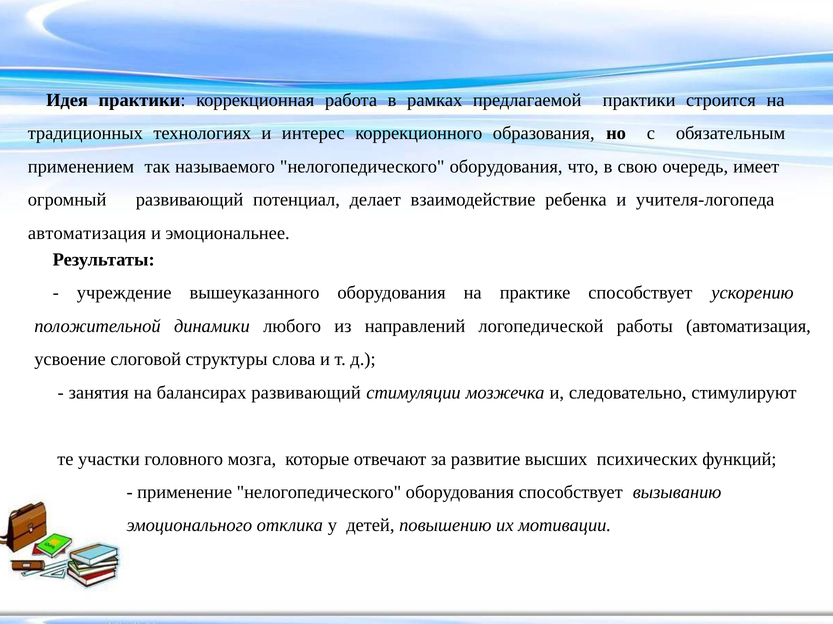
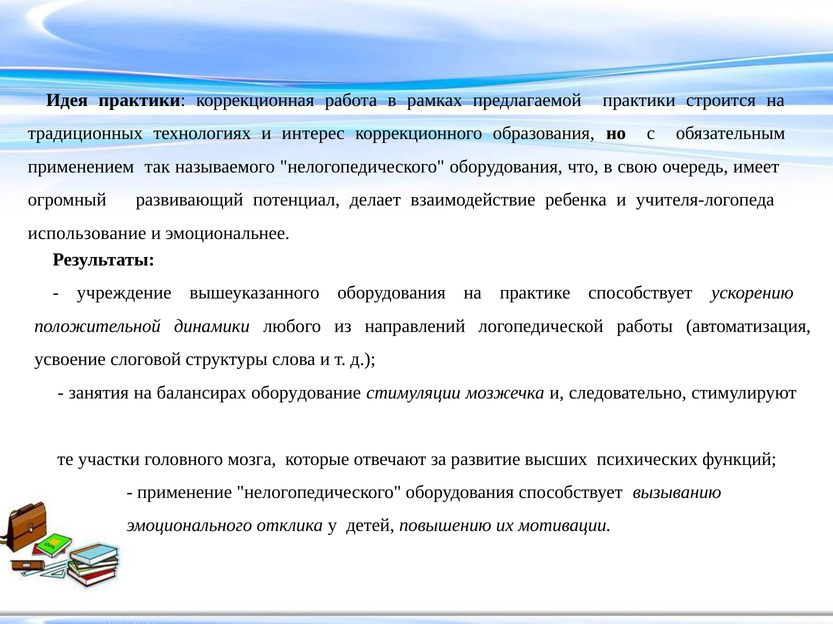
автоматизация at (87, 233): автоматизация -> использование
балансирах развивающий: развивающий -> оборудование
